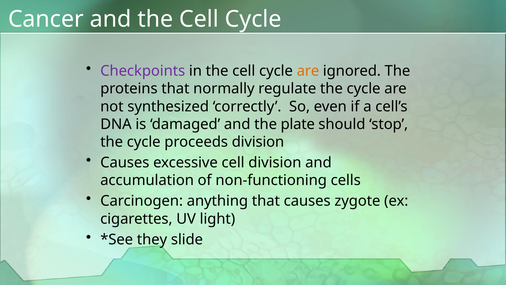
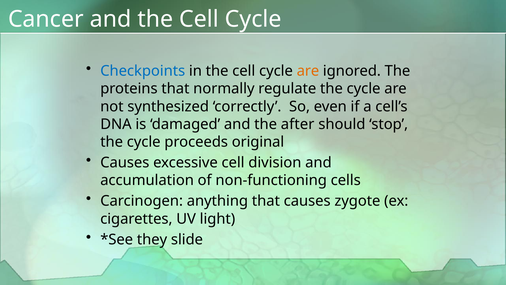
Checkpoints colour: purple -> blue
plate: plate -> after
proceeds division: division -> original
